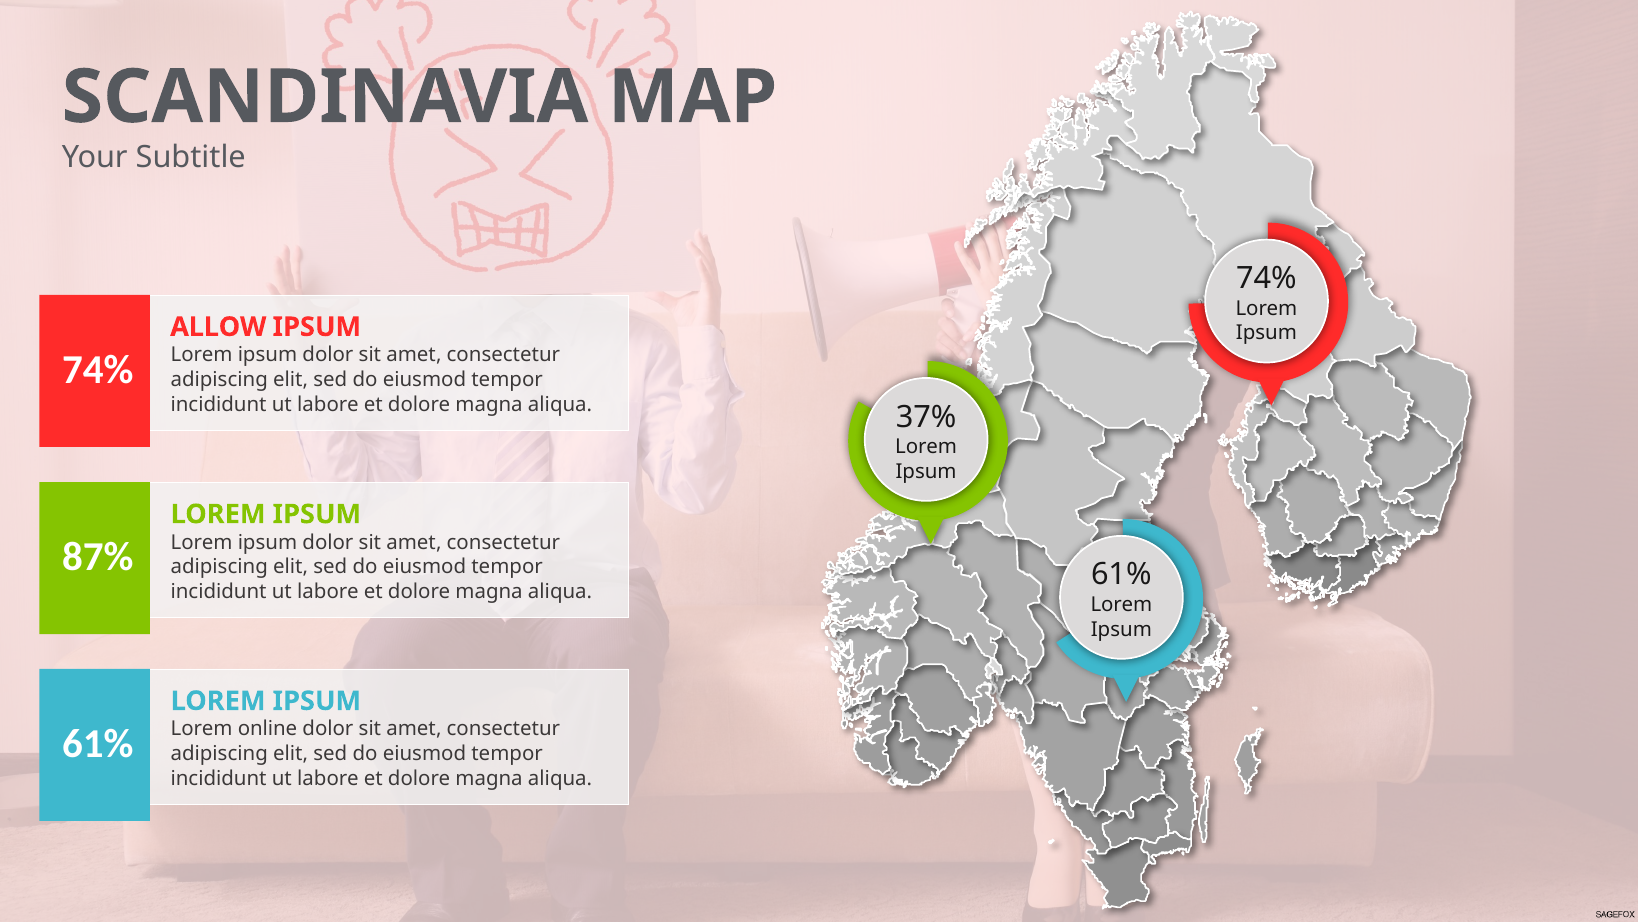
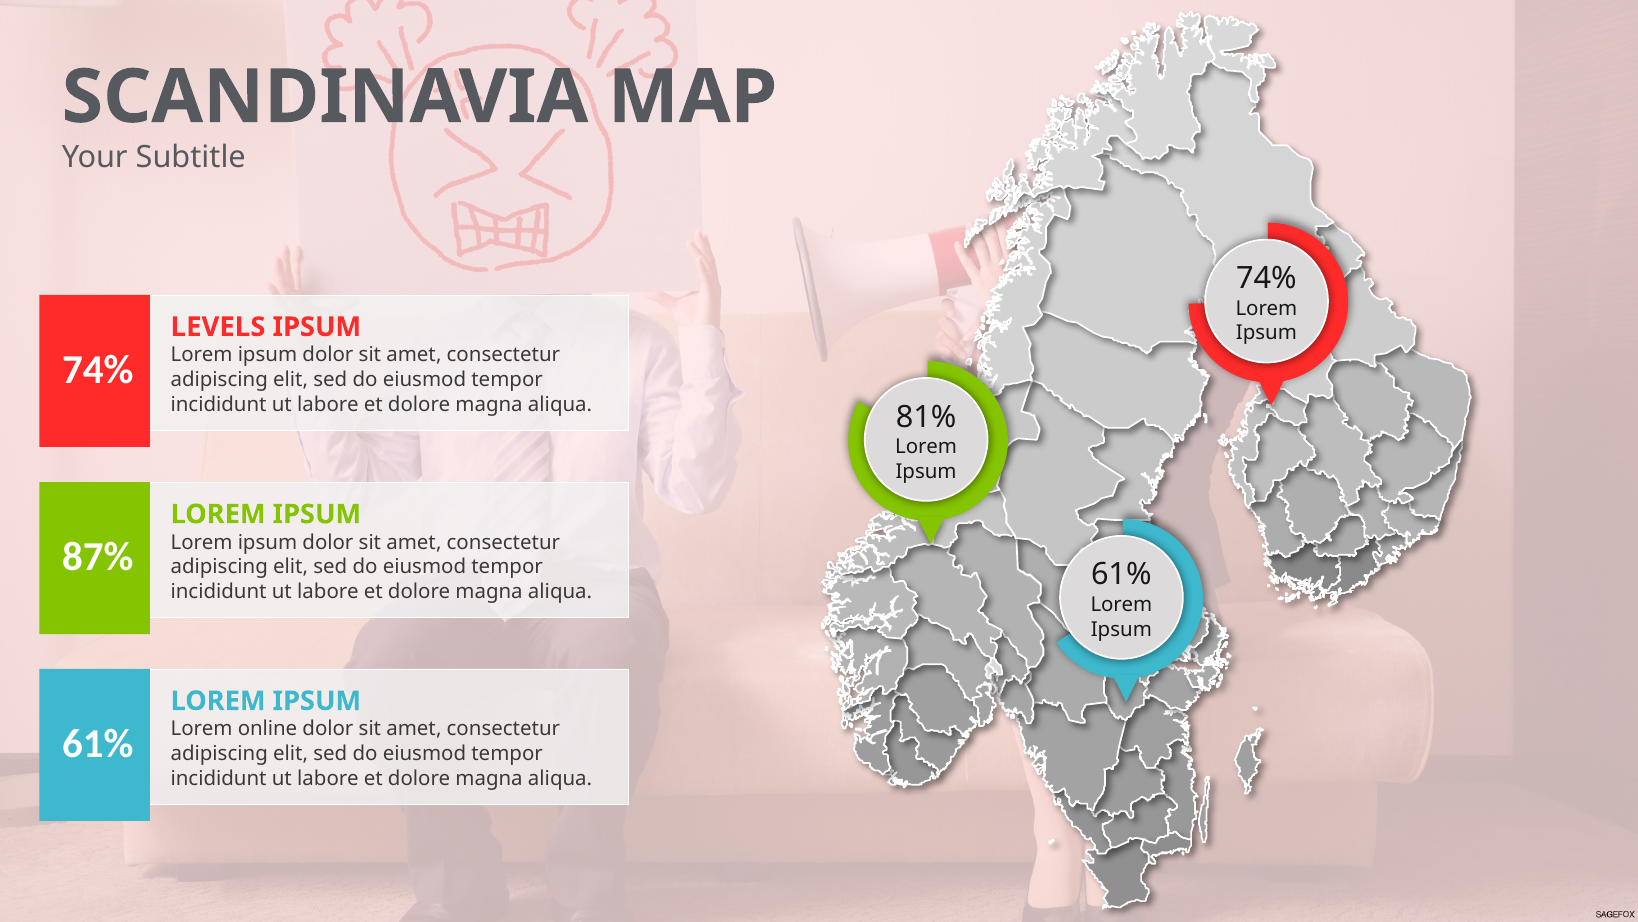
ALLOW: ALLOW -> LEVELS
37%: 37% -> 81%
